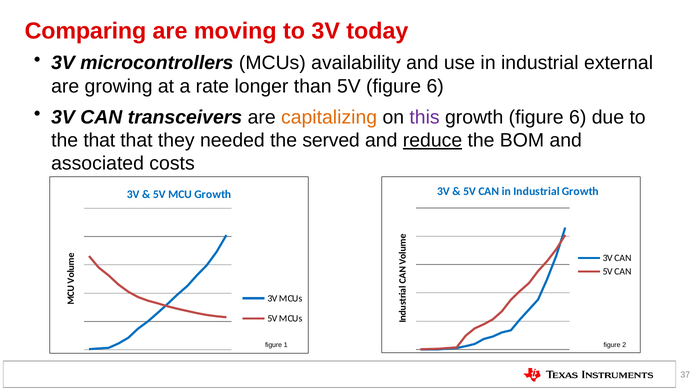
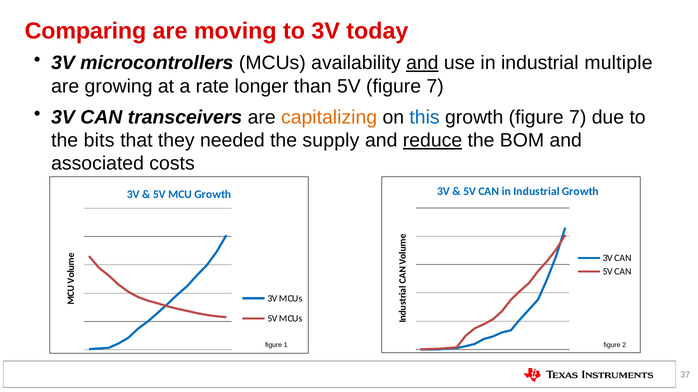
and at (422, 63) underline: none -> present
external: external -> multiple
5V figure 6: 6 -> 7
this colour: purple -> blue
growth figure 6: 6 -> 7
the that: that -> bits
served: served -> supply
